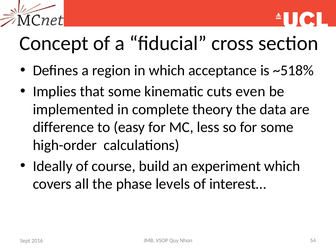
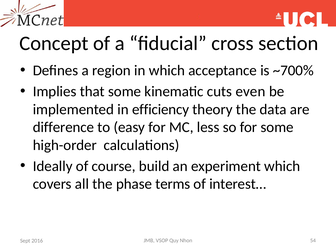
~518%: ~518% -> ~700%
complete: complete -> efficiency
levels: levels -> terms
